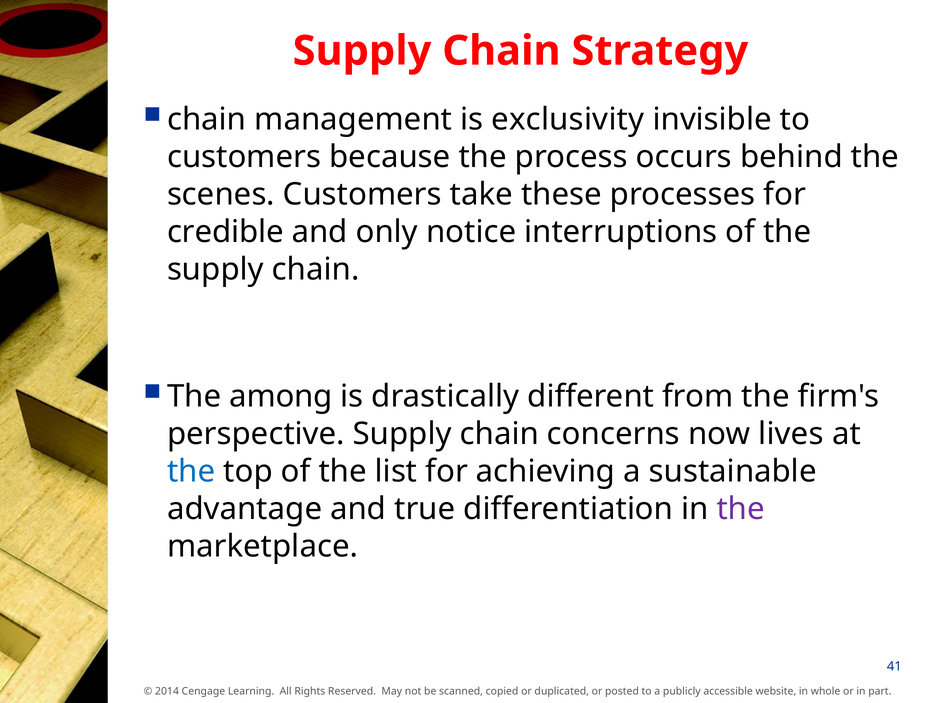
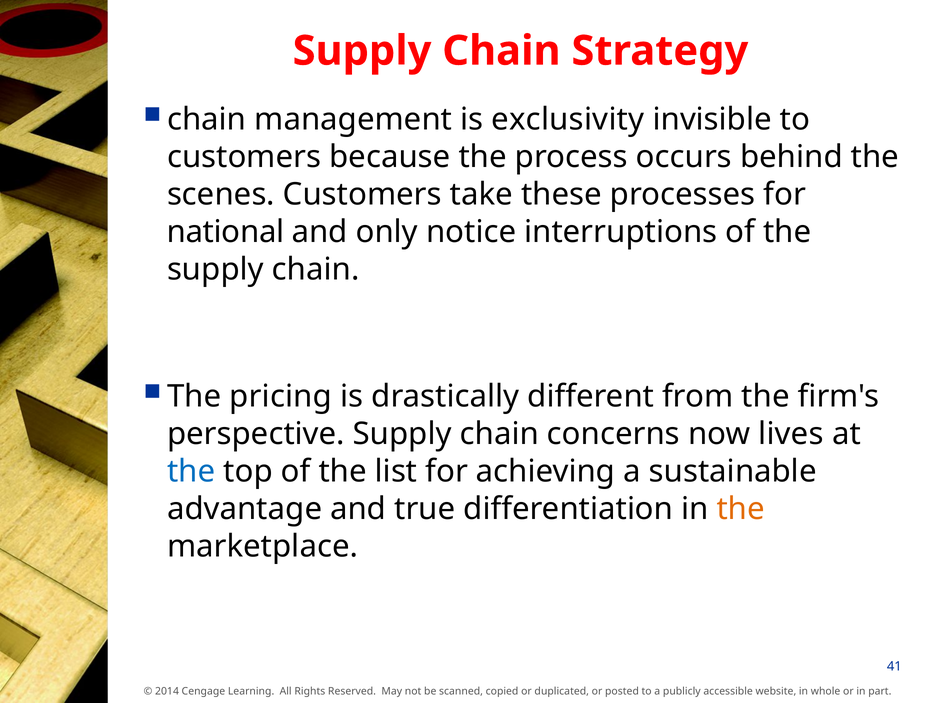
credible: credible -> national
among: among -> pricing
the at (741, 509) colour: purple -> orange
